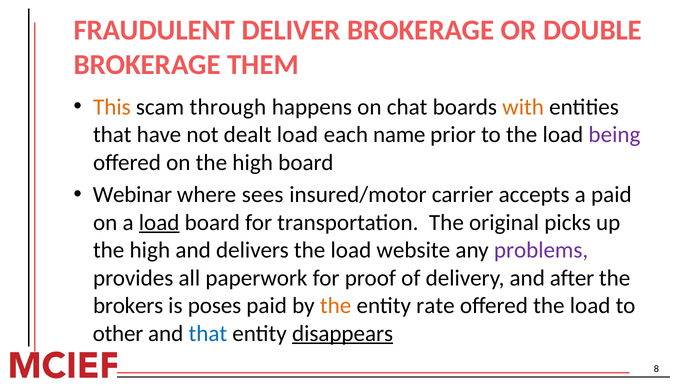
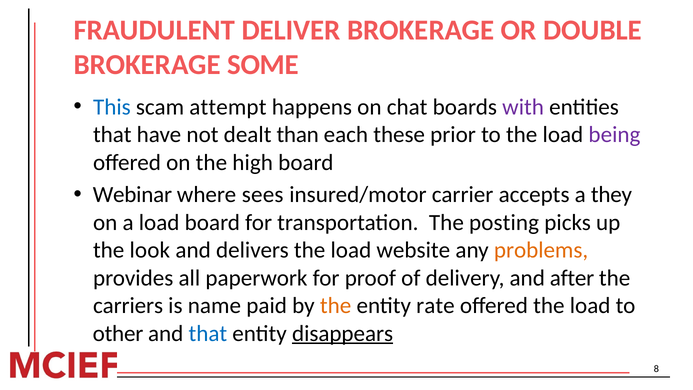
THEM: THEM -> SOME
This colour: orange -> blue
through: through -> attempt
with colour: orange -> purple
dealt load: load -> than
name: name -> these
a paid: paid -> they
load at (159, 222) underline: present -> none
original: original -> posting
high at (150, 250): high -> look
problems colour: purple -> orange
brokers: brokers -> carriers
poses: poses -> name
